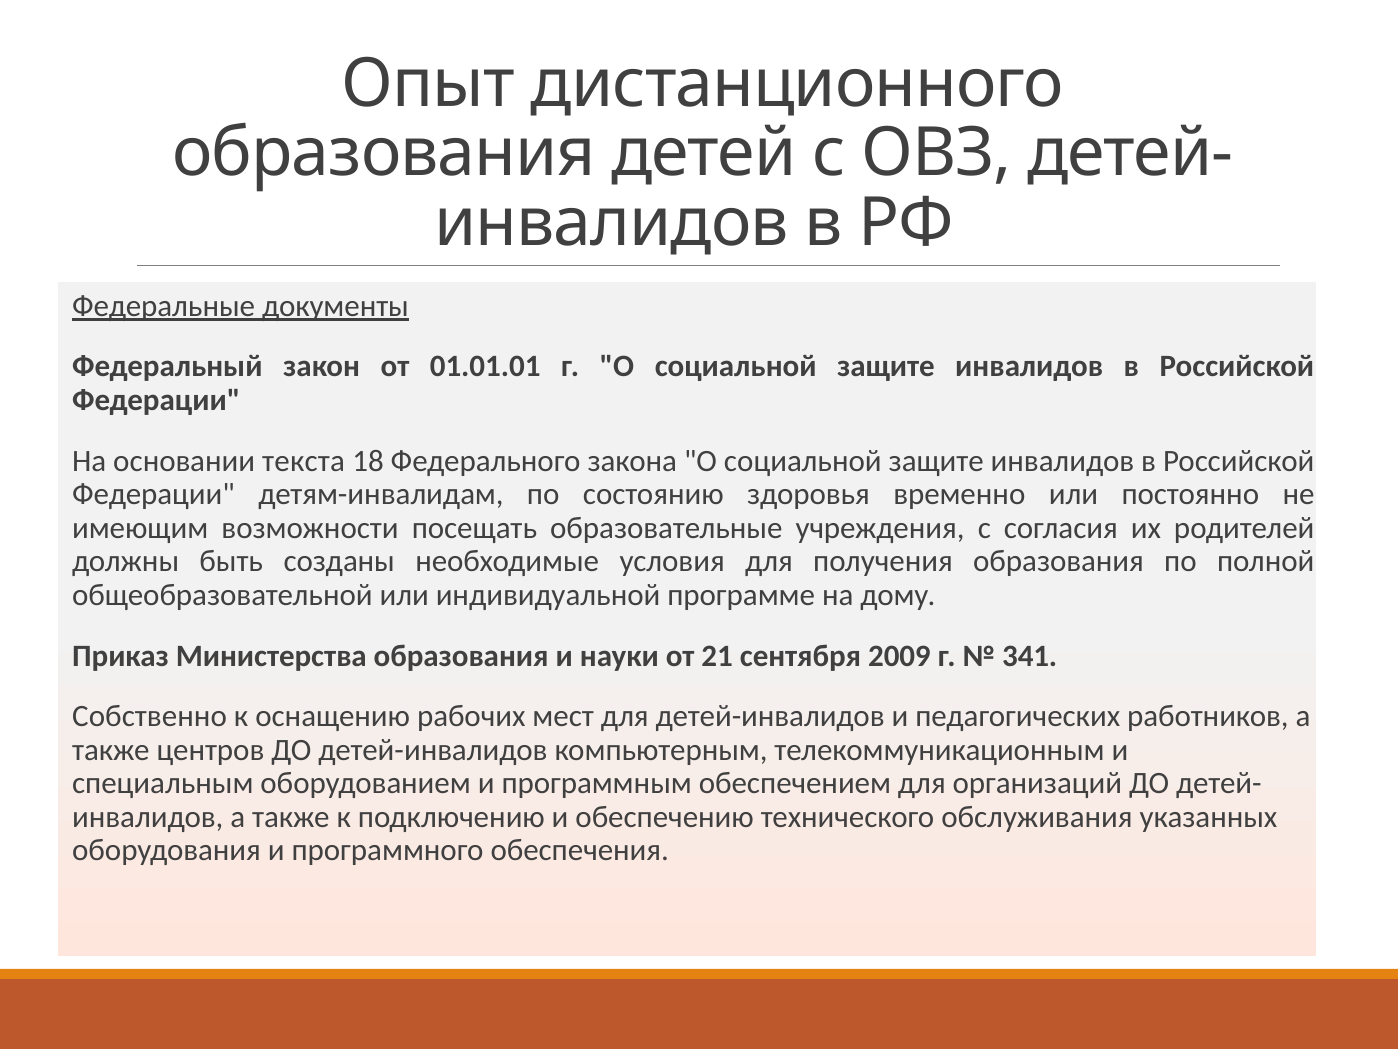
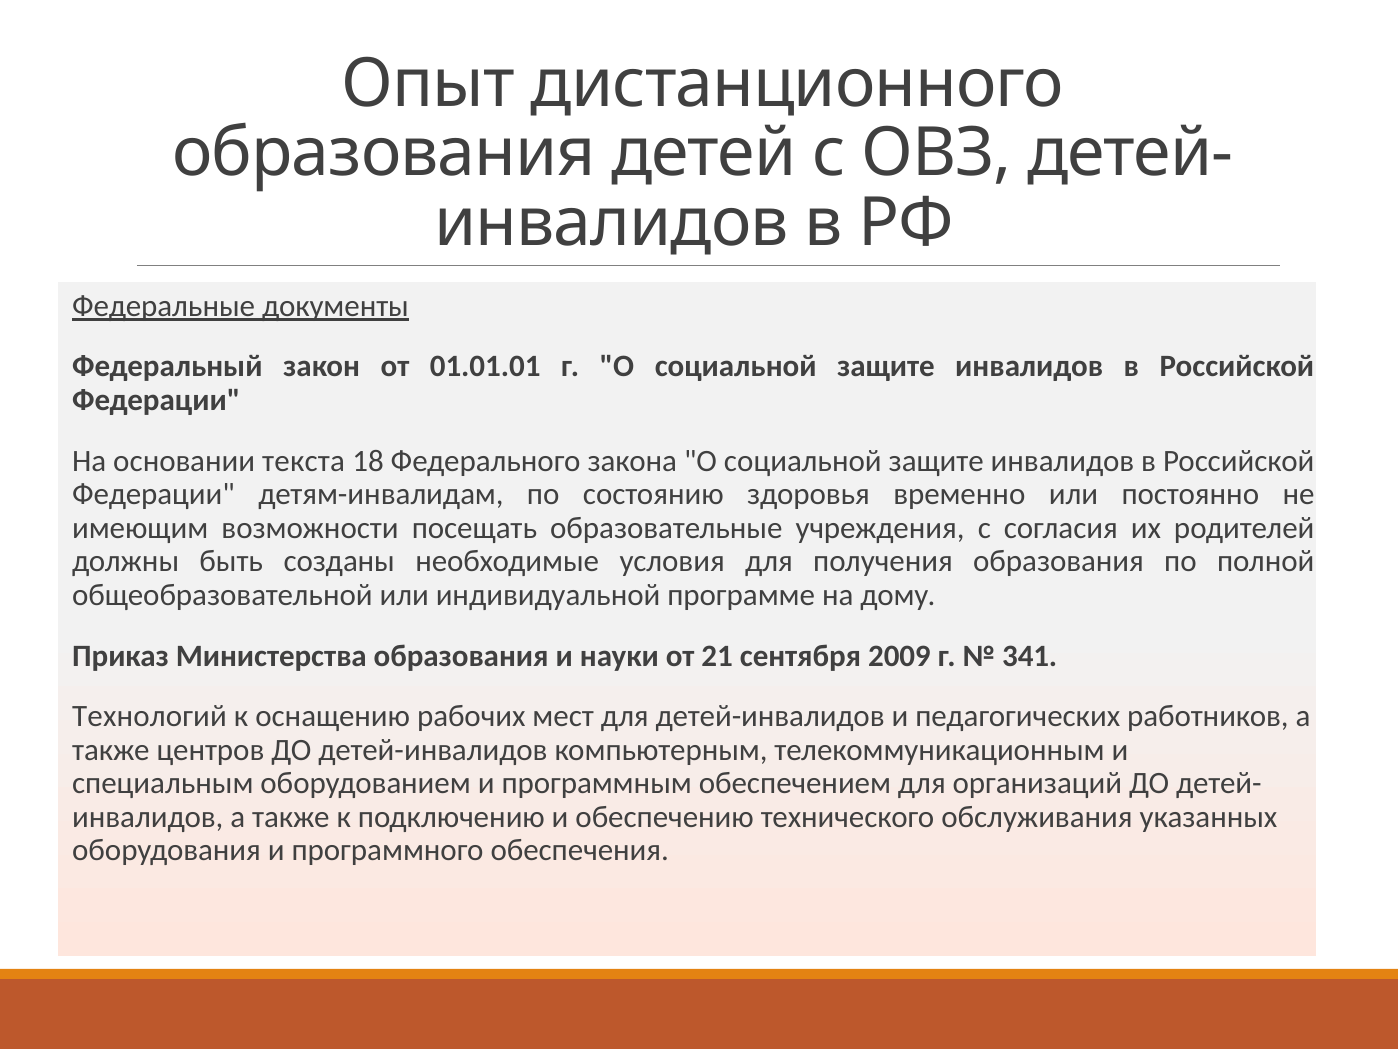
Собственно at (150, 716): Собственно -> Технологий
